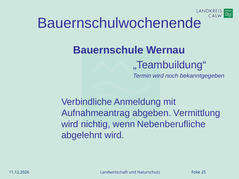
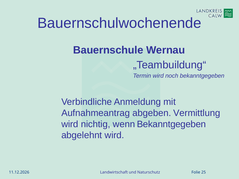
wenn Nebenberufliche: Nebenberufliche -> Bekanntgegeben
